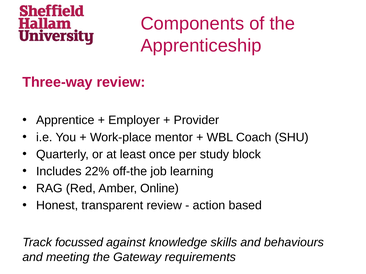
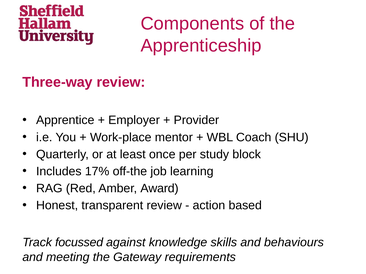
22%: 22% -> 17%
Online: Online -> Award
